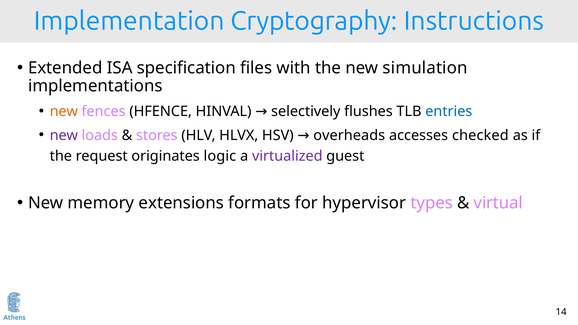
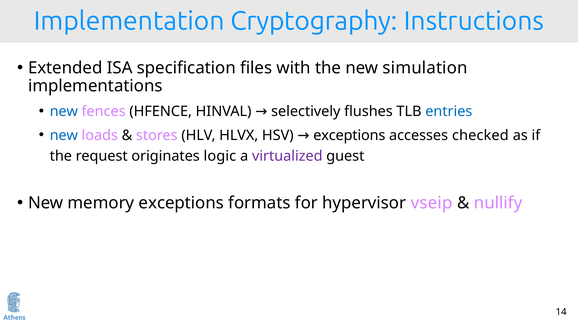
new at (64, 111) colour: orange -> blue
new at (64, 135) colour: purple -> blue
HSV overheads: overheads -> exceptions
memory extensions: extensions -> exceptions
types: types -> vseip
virtual: virtual -> nullify
